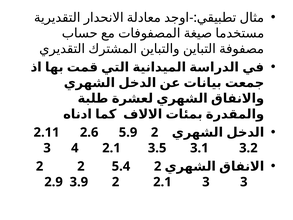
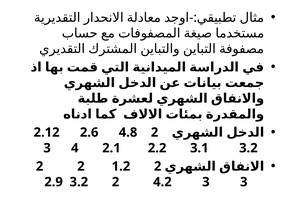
2.11: 2.11 -> 2.12
5.9: 5.9 -> 4.8
3.5: 3.5 -> 2.2
5.4: 5.4 -> 1.2
3.9 at (79, 182): 3.9 -> 3.2
2.1 at (162, 182): 2.1 -> 4.2
